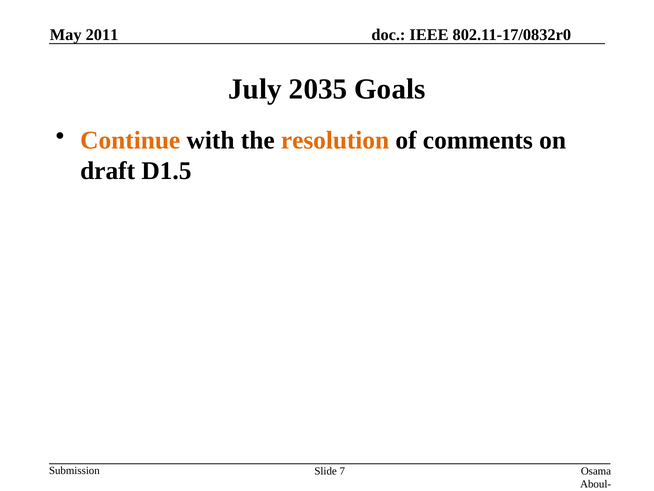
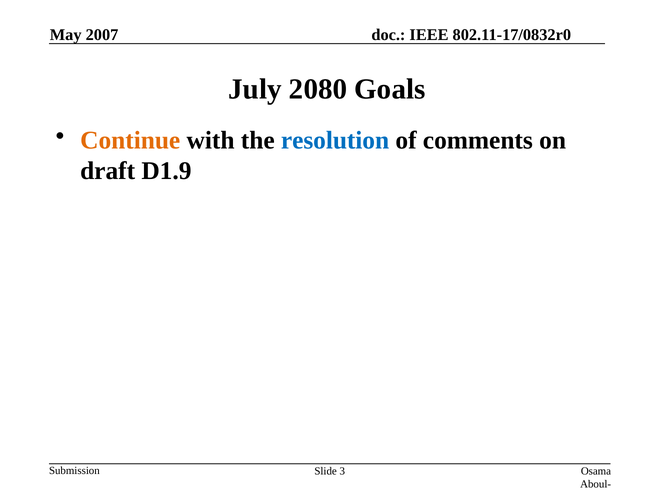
2011: 2011 -> 2007
2035: 2035 -> 2080
resolution colour: orange -> blue
D1.5: D1.5 -> D1.9
7: 7 -> 3
